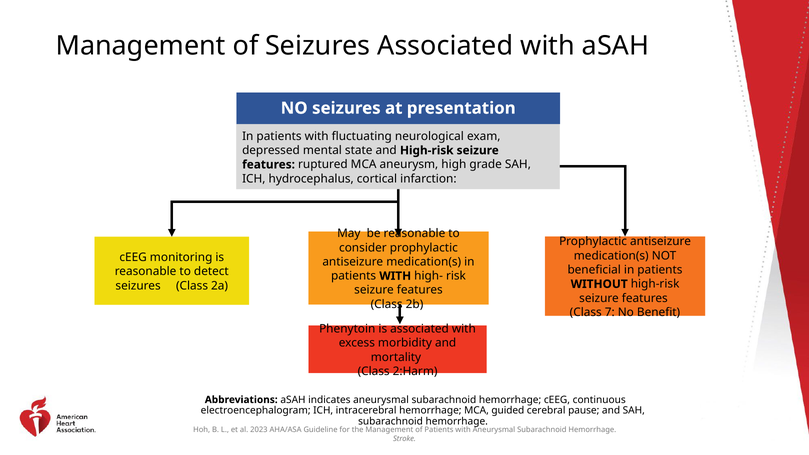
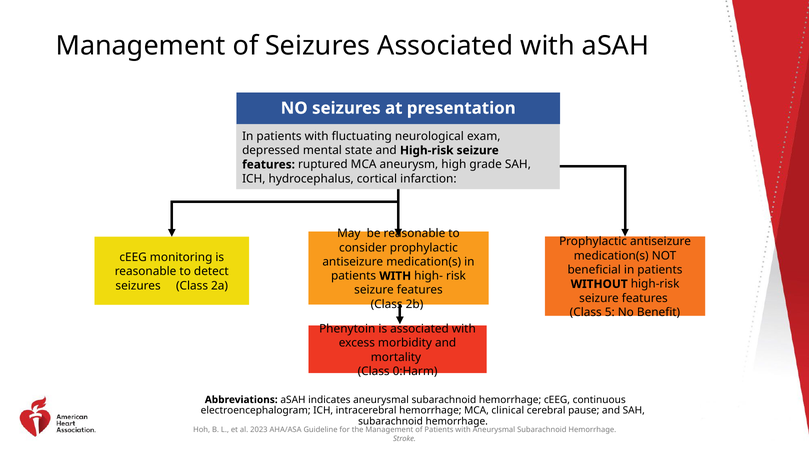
7: 7 -> 5
2:Harm: 2:Harm -> 0:Harm
guided: guided -> clinical
